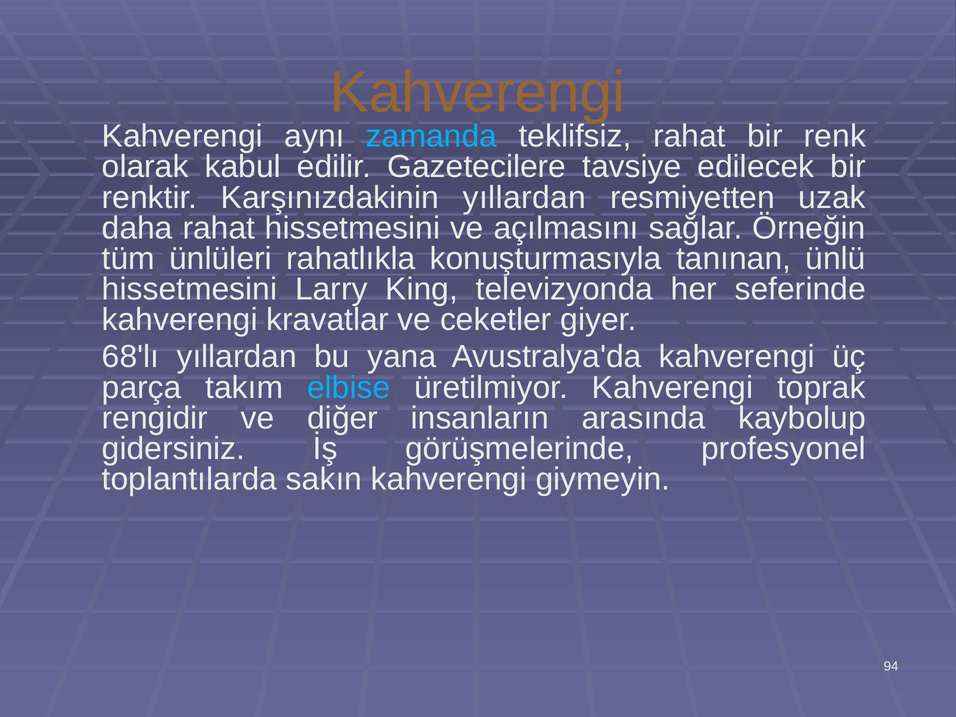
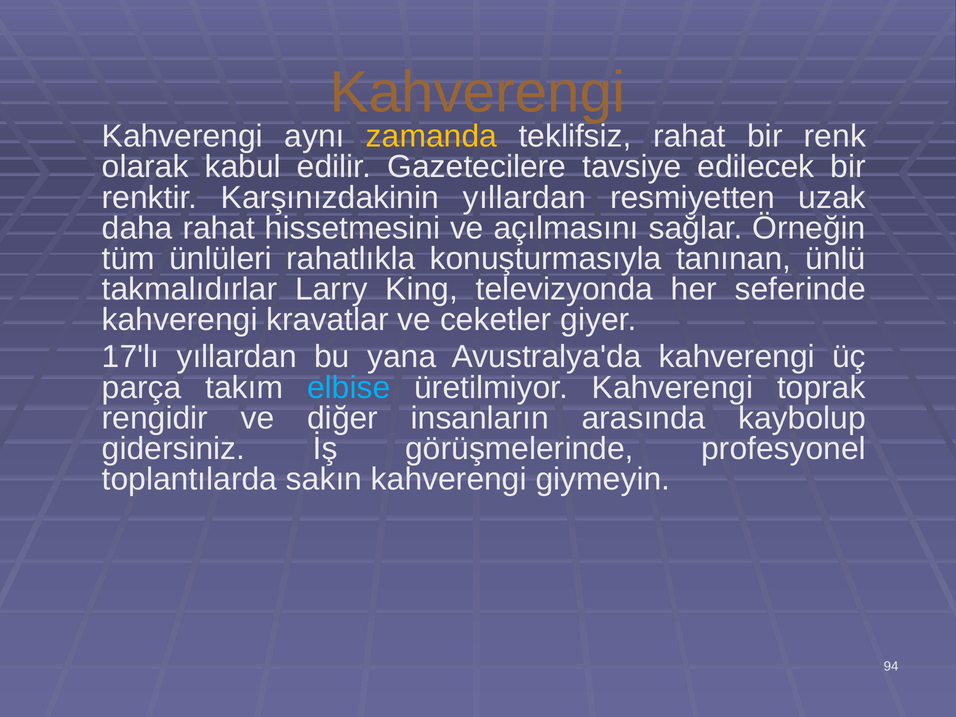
zamanda colour: light blue -> yellow
hissetmesini at (190, 289): hissetmesini -> takmalıdırlar
68'lı: 68'lı -> 17'lı
